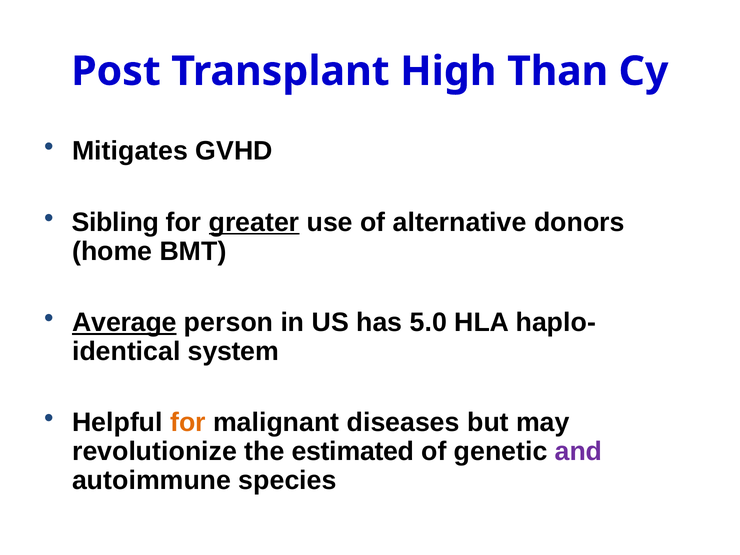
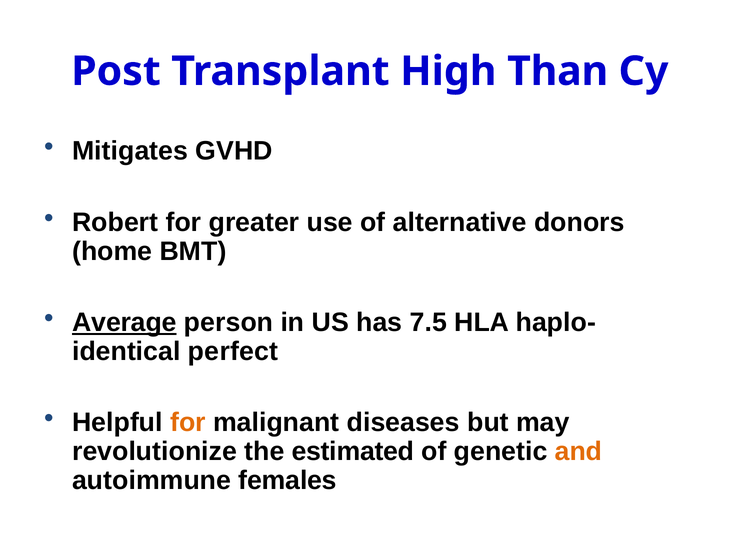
Sibling: Sibling -> Robert
greater underline: present -> none
5.0: 5.0 -> 7.5
system: system -> perfect
and colour: purple -> orange
species: species -> females
